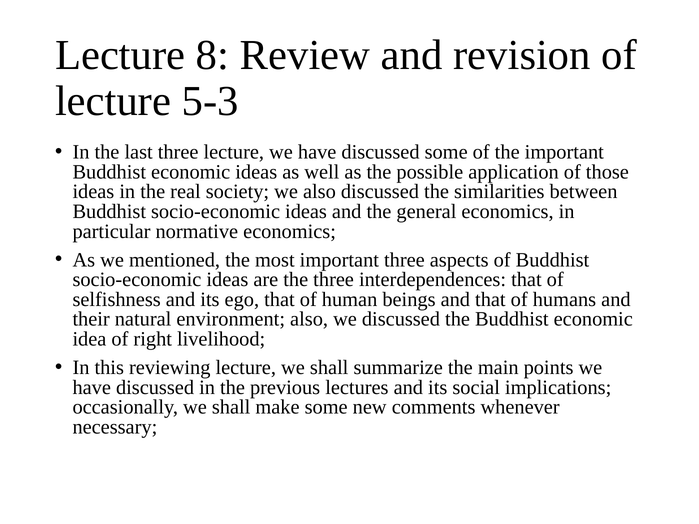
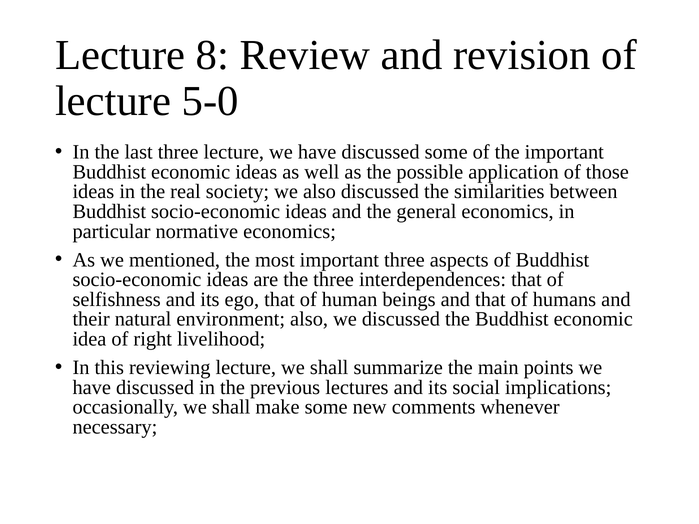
5-3: 5-3 -> 5-0
